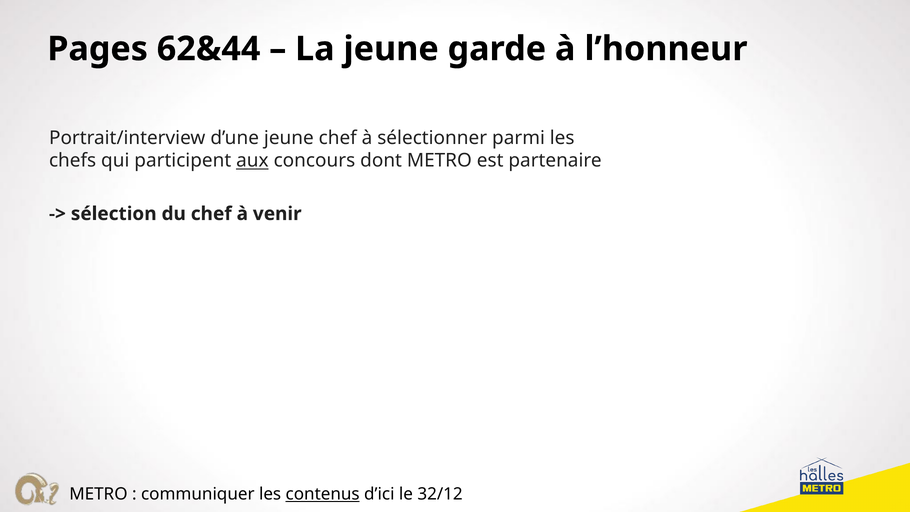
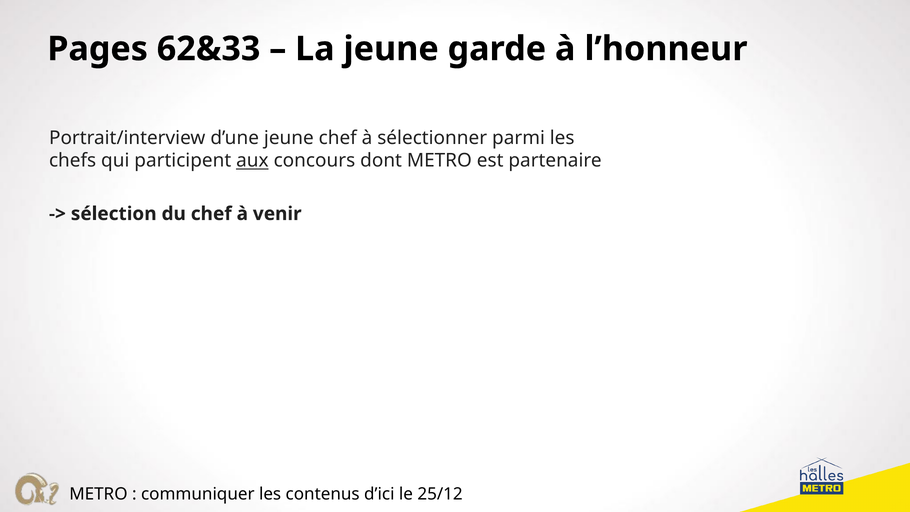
62&44: 62&44 -> 62&33
contenus underline: present -> none
32/12: 32/12 -> 25/12
